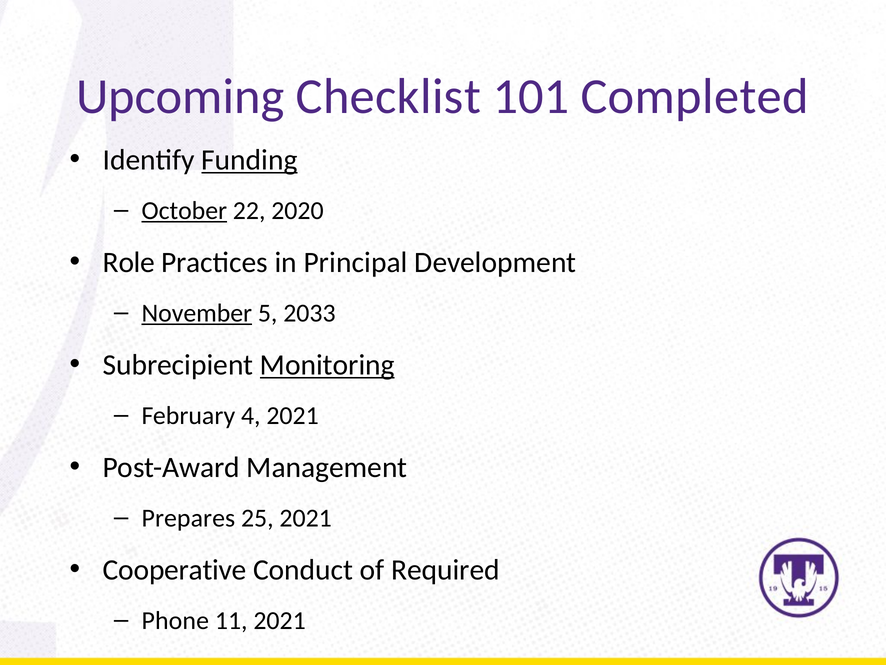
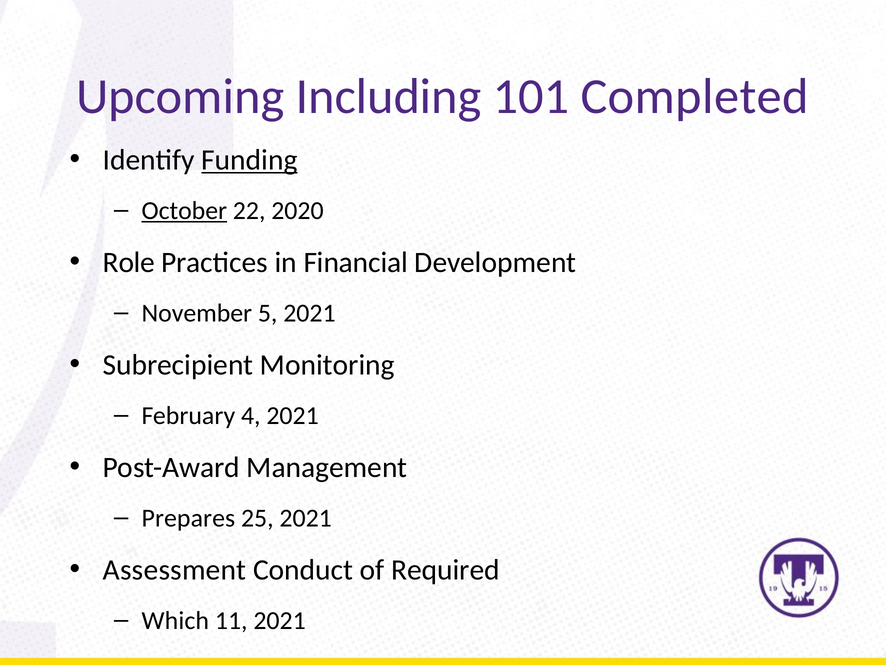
Checklist: Checklist -> Including
Principal: Principal -> Financial
November underline: present -> none
5 2033: 2033 -> 2021
Monitoring underline: present -> none
Cooperative: Cooperative -> Assessment
Phone: Phone -> Which
